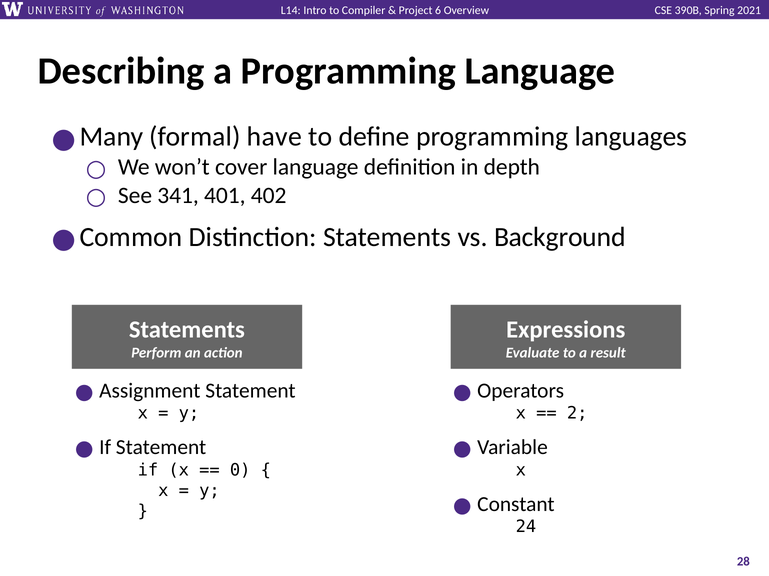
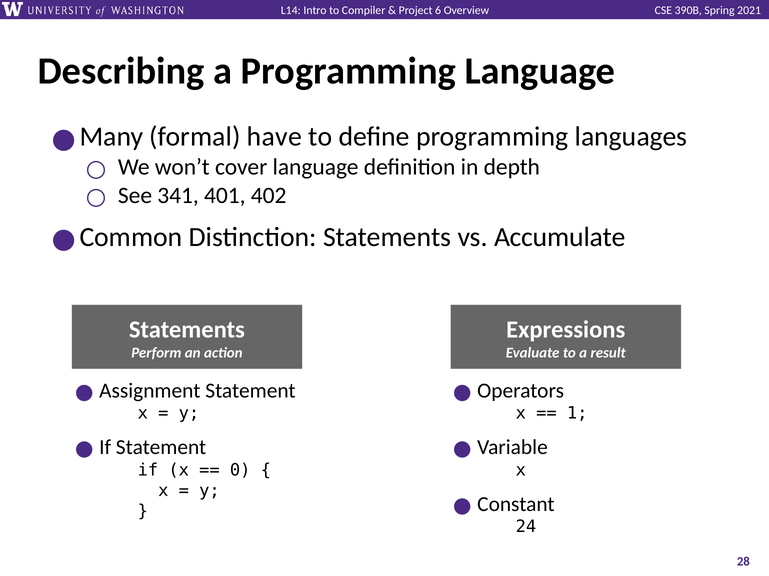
Background: Background -> Accumulate
2: 2 -> 1
